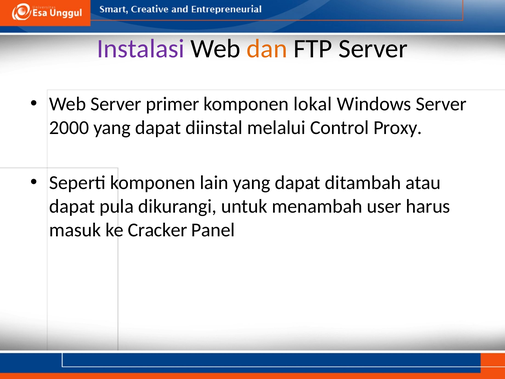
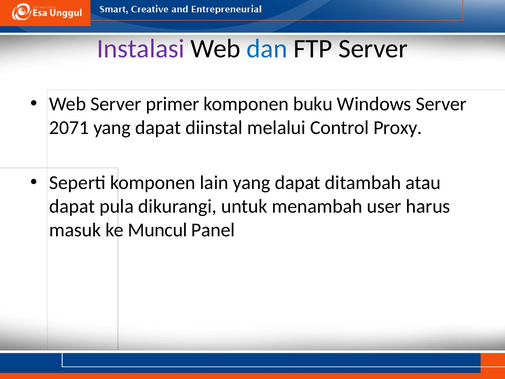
dan colour: orange -> blue
lokal: lokal -> buku
2000: 2000 -> 2071
Cracker: Cracker -> Muncul
